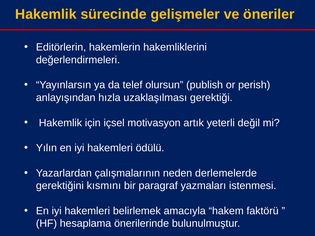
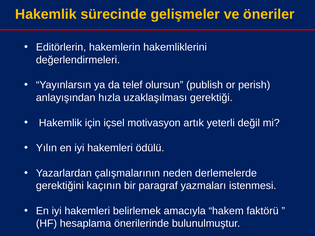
kısmını: kısmını -> kaçının
